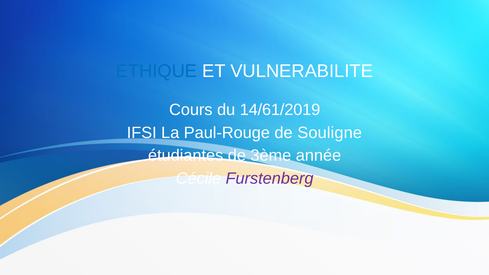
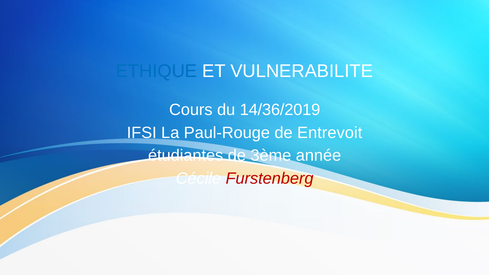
14/61/2019: 14/61/2019 -> 14/36/2019
Souligne: Souligne -> Entrevoit
Furstenberg colour: purple -> red
